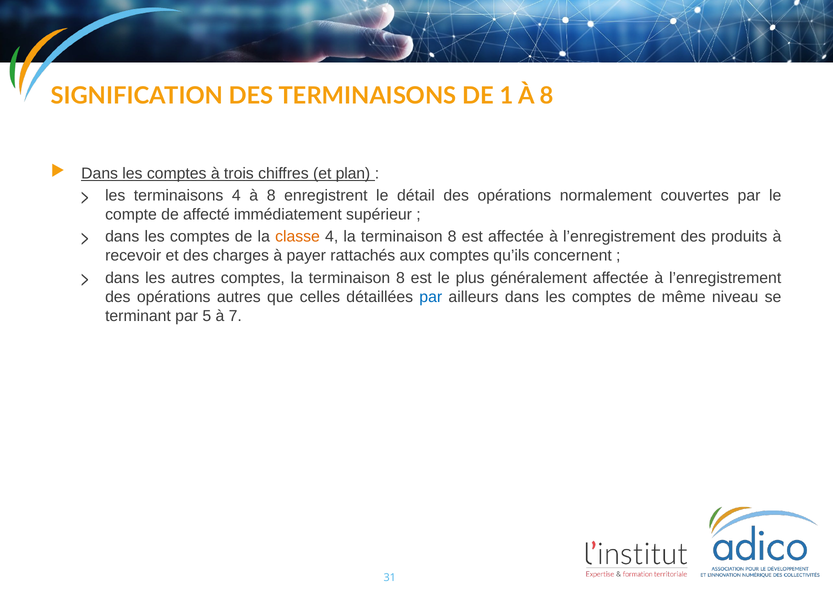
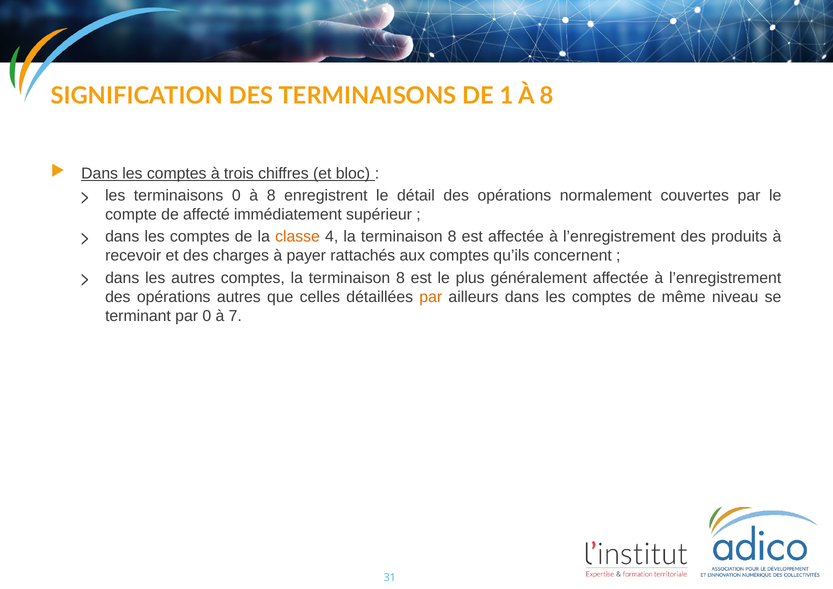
plan: plan -> bloc
terminaisons 4: 4 -> 0
par at (431, 297) colour: blue -> orange
par 5: 5 -> 0
